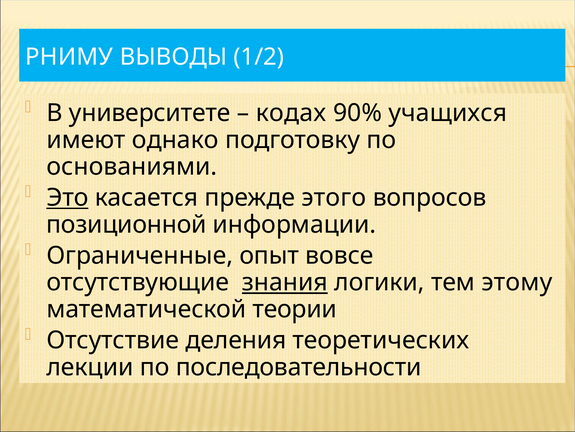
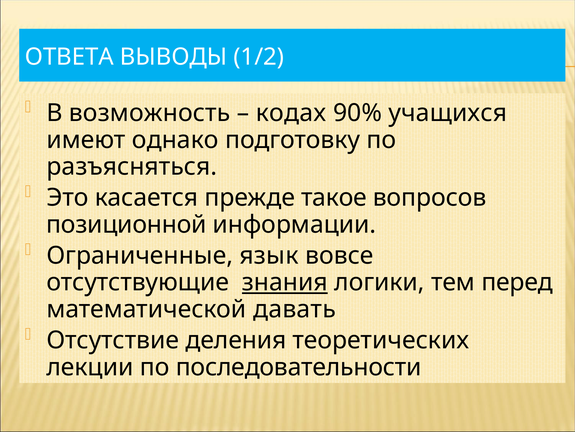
РНИМУ: РНИМУ -> ОТВЕТА
университете: университете -> возможность
основаниями: основаниями -> разъясняться
Это underline: present -> none
этого: этого -> такое
опыт: опыт -> язык
этому: этому -> перед
теории: теории -> давать
